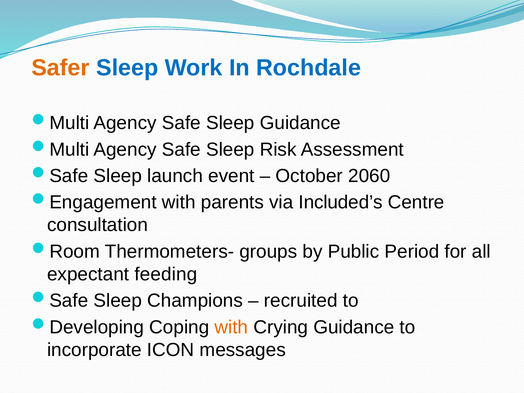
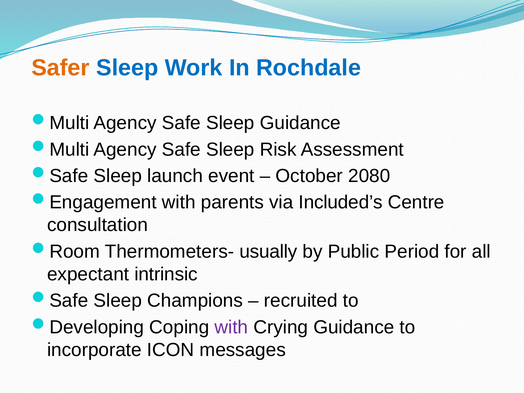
2060: 2060 -> 2080
groups: groups -> usually
feeding: feeding -> intrinsic
with at (231, 327) colour: orange -> purple
